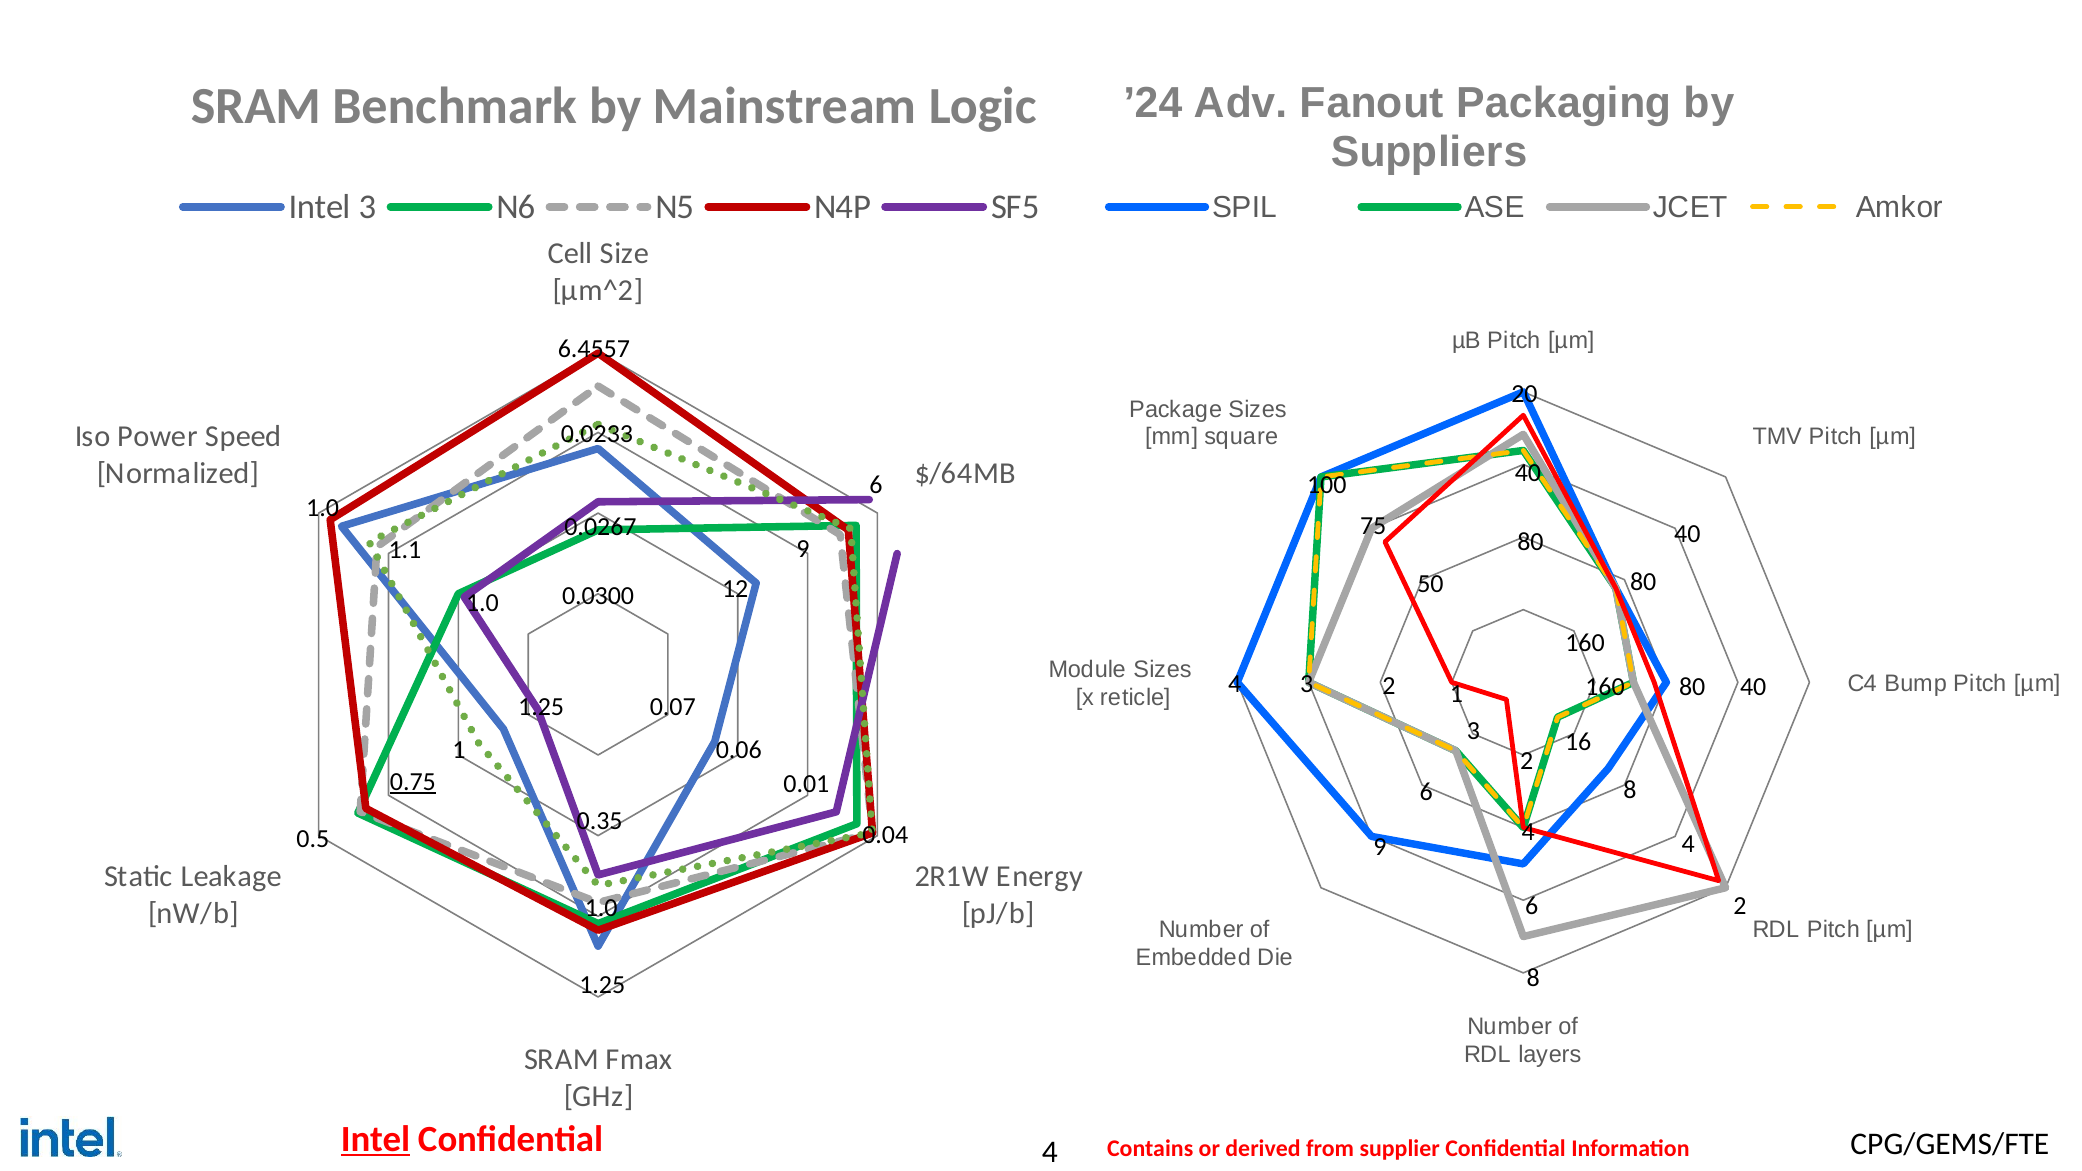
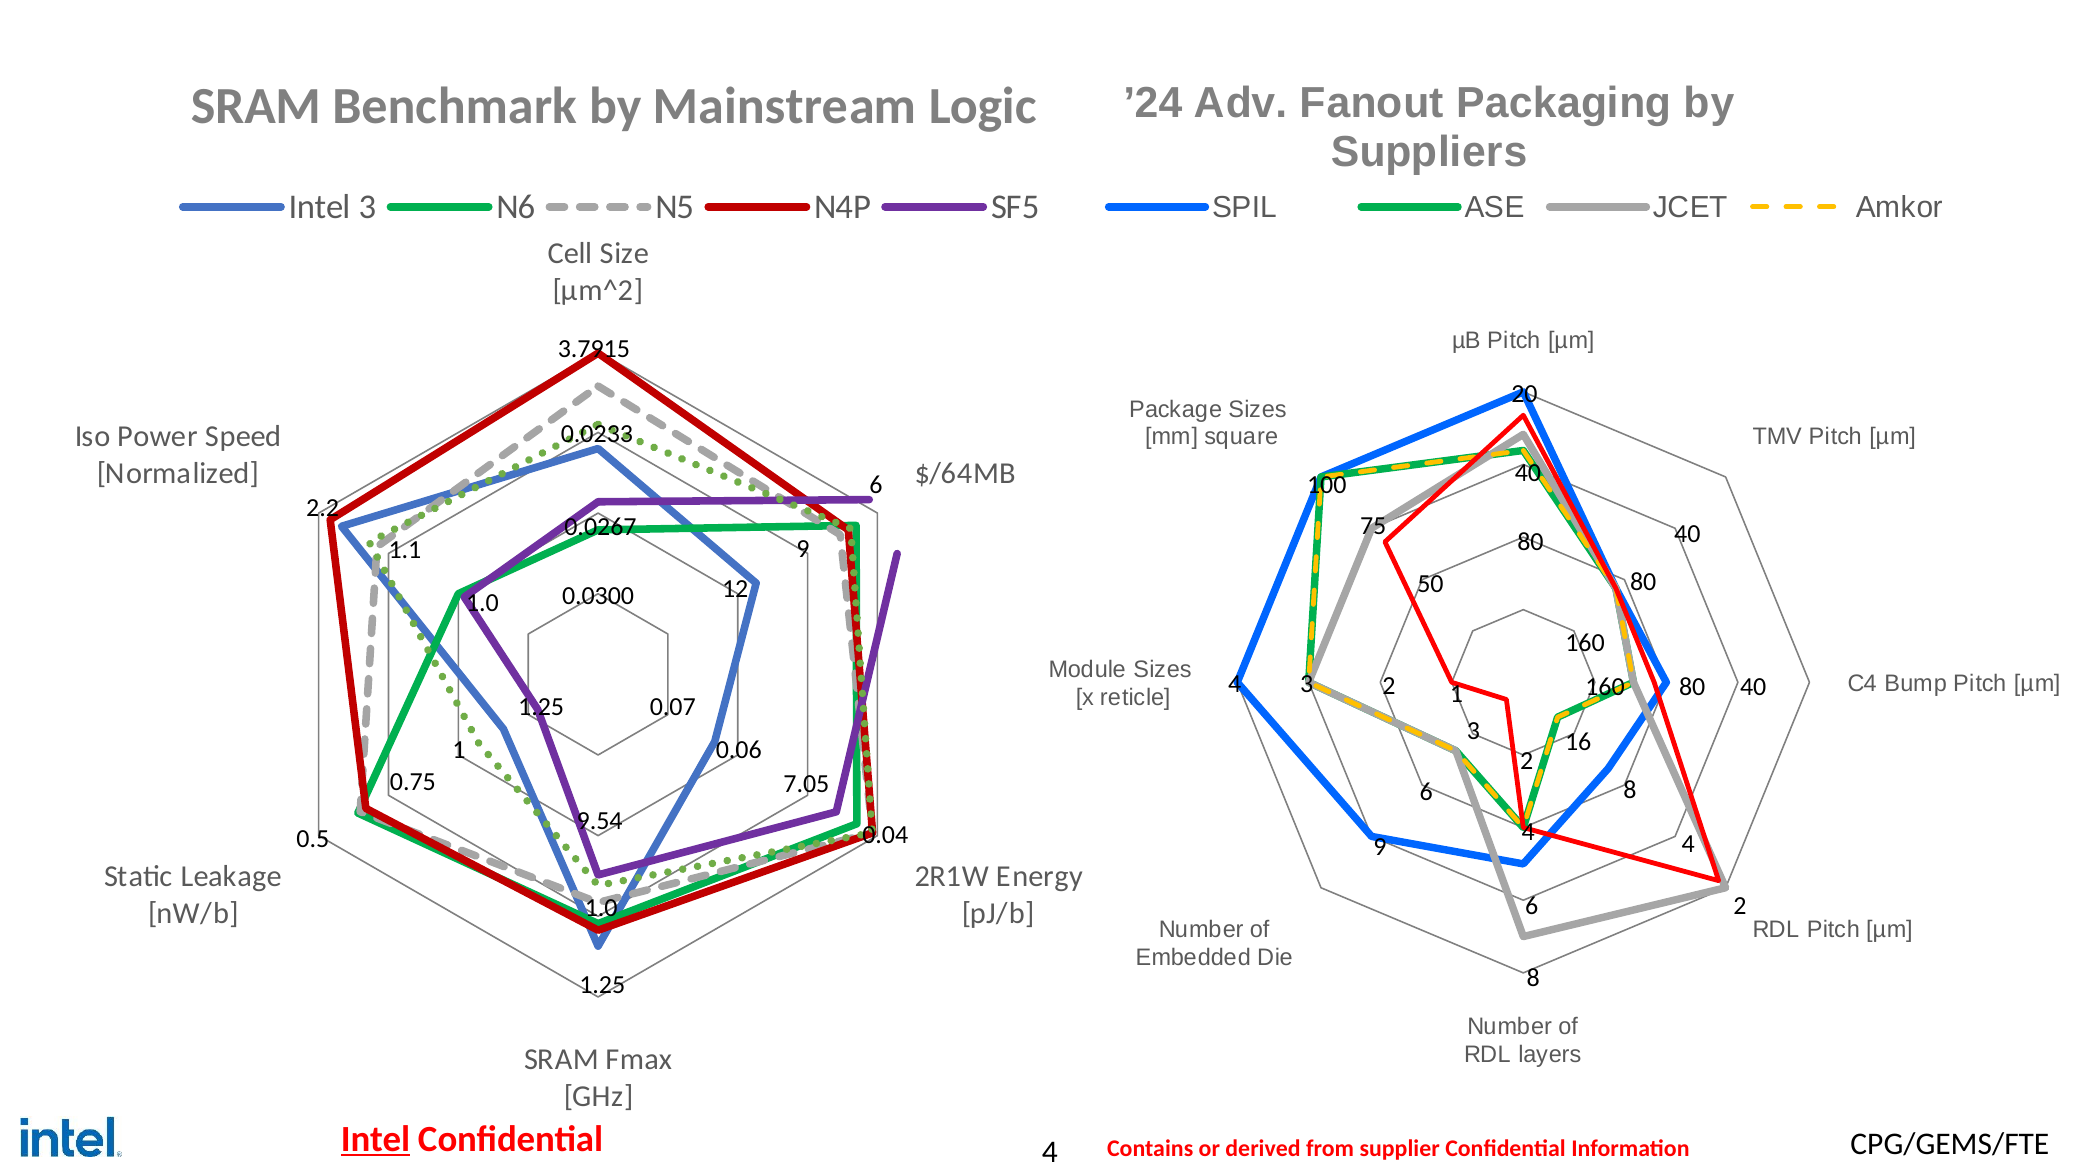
6.4557: 6.4557 -> 3.7915
1.0 at (323, 508): 1.0 -> 2.2
0.75 underline: present -> none
0.01: 0.01 -> 7.05
0.35: 0.35 -> 9.54
